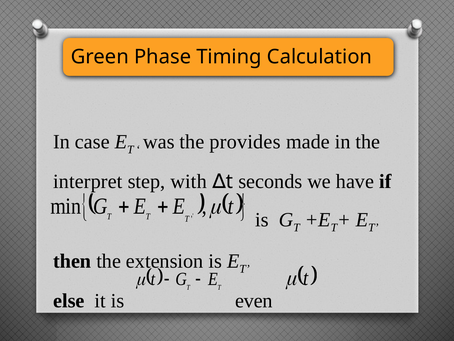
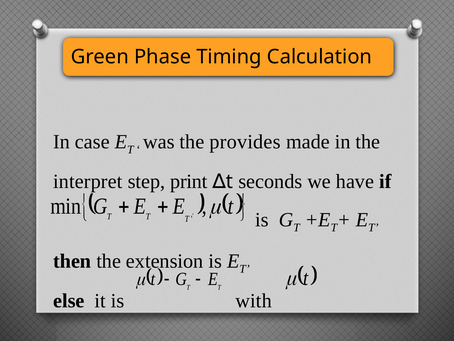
with: with -> print
even: even -> with
